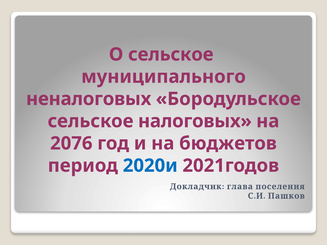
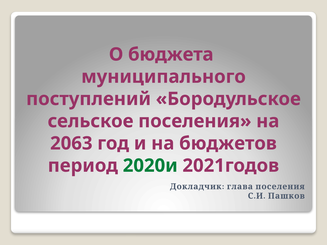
О сельское: сельское -> бюджета
неналоговых: неналоговых -> поступлений
сельское налоговых: налоговых -> поселения
2076: 2076 -> 2063
2020и colour: blue -> green
